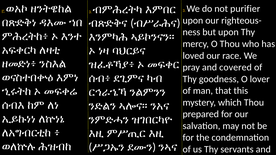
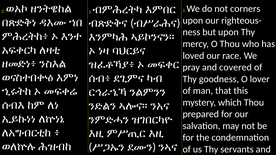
purifier: purifier -> corners
